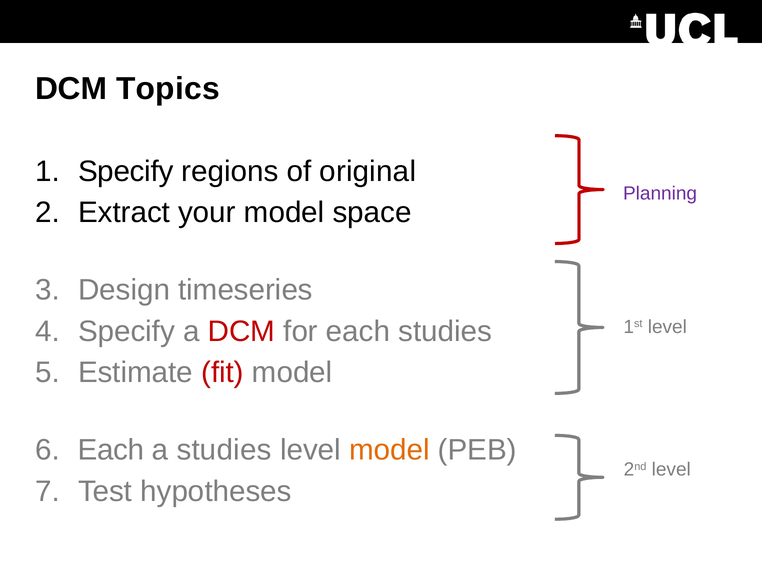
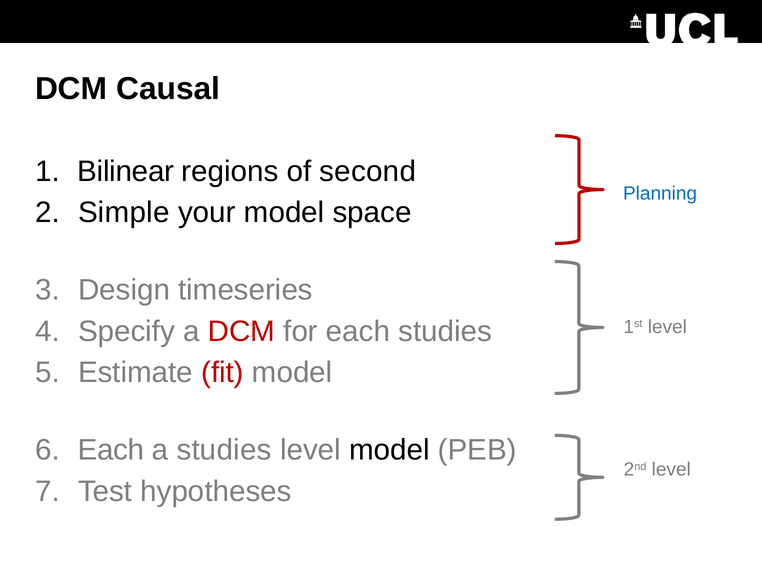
Topics: Topics -> Causal
Specify at (126, 171): Specify -> Bilinear
original: original -> second
Planning colour: purple -> blue
Extract: Extract -> Simple
model at (389, 450) colour: orange -> black
